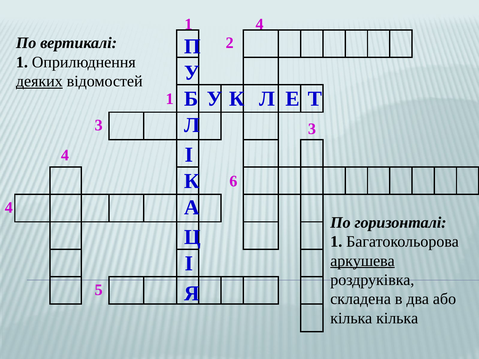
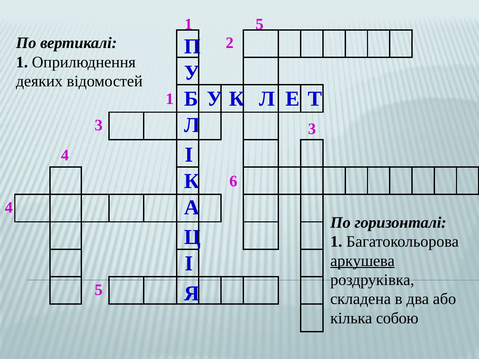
4 at (260, 24): 4 -> 5
деяких underline: present -> none
кілька кілька: кілька -> собою
